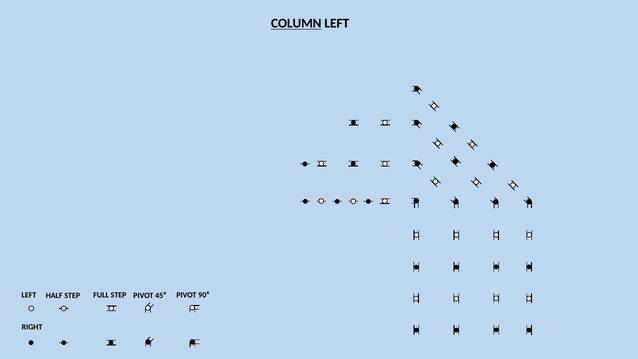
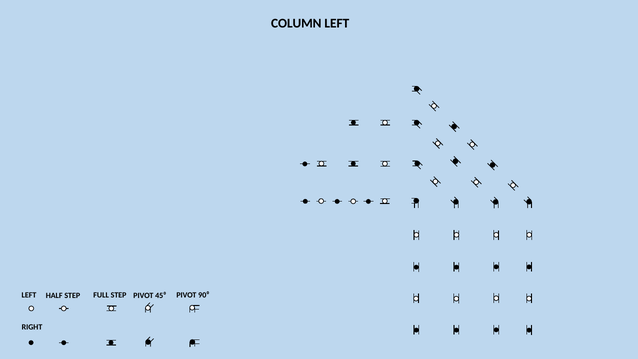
COLUMN underline: present -> none
